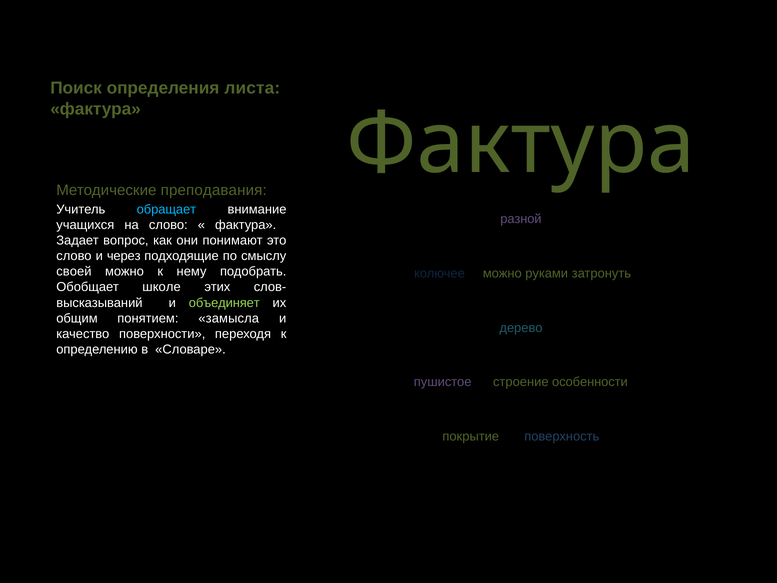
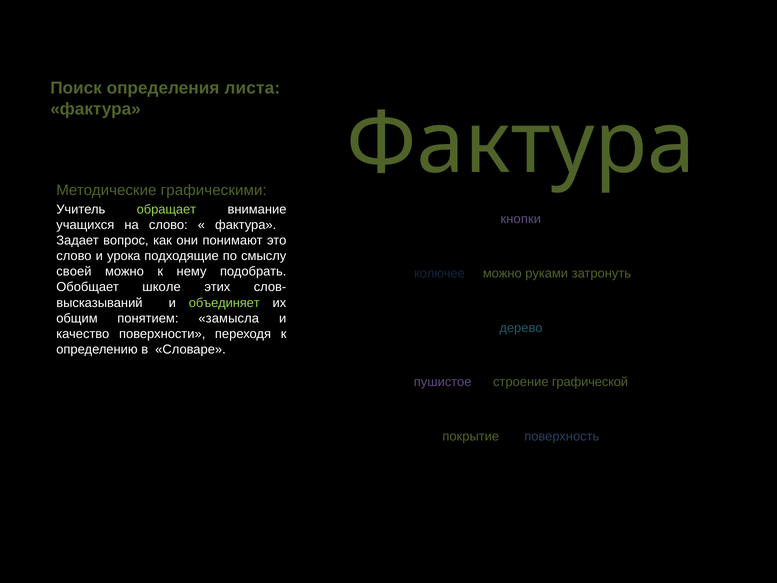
преподавания: преподавания -> графическими
обращает colour: light blue -> light green
разной: разной -> кнопки
через: через -> урока
особенности: особенности -> графической
